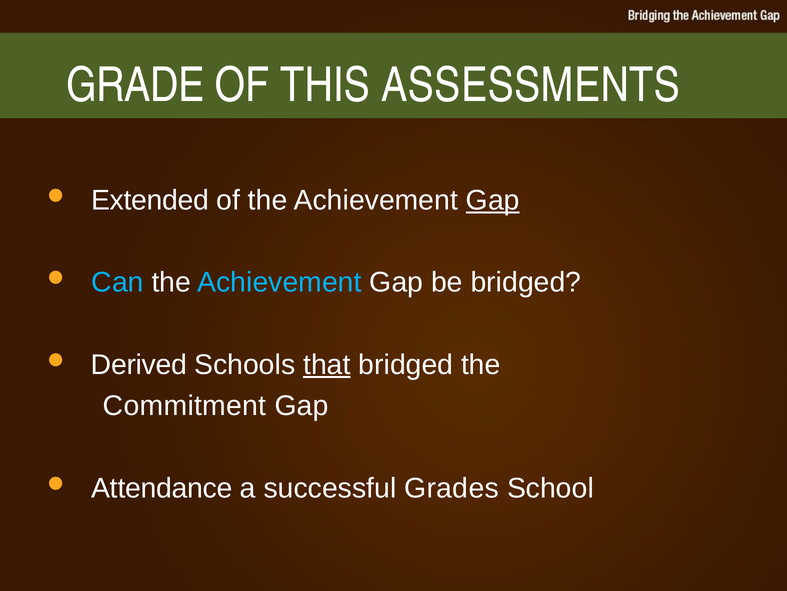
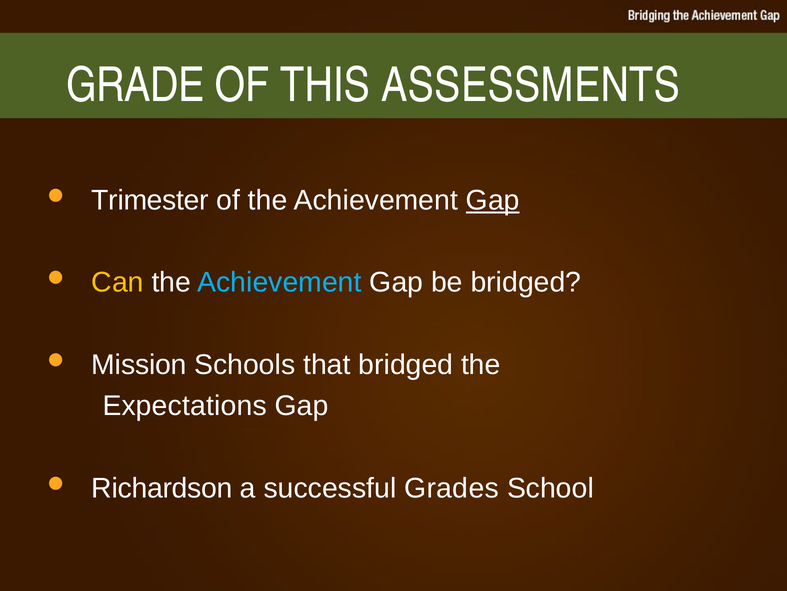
Extended: Extended -> Trimester
Can colour: light blue -> yellow
Derived: Derived -> Mission
that underline: present -> none
Commitment: Commitment -> Expectations
Attendance: Attendance -> Richardson
